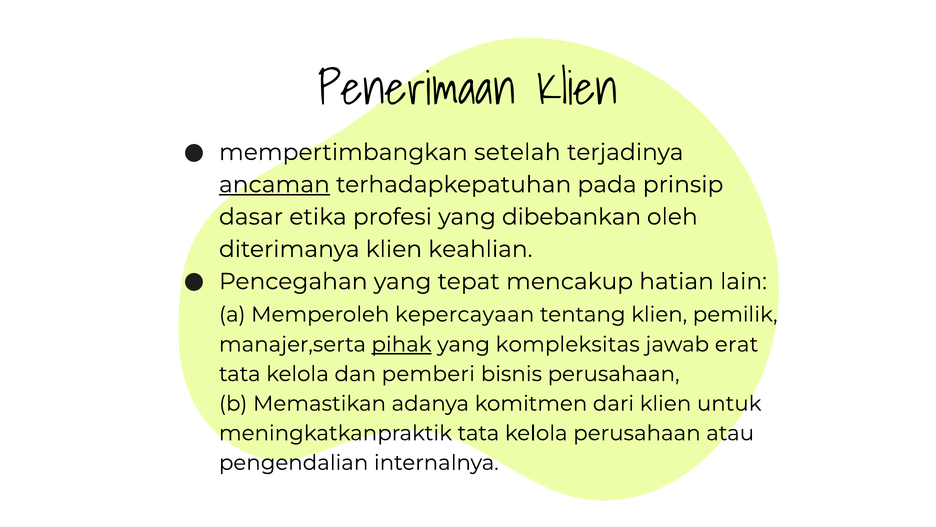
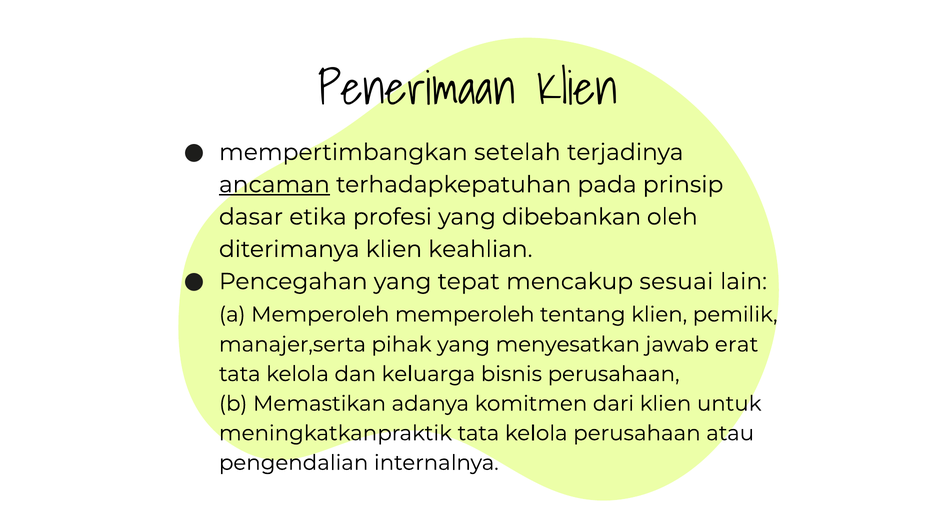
hatian: hatian -> sesuai
Memperoleh kepercayaan: kepercayaan -> memperoleh
pihak underline: present -> none
kompleksitas: kompleksitas -> menyesatkan
pemberi: pemberi -> keluarga
